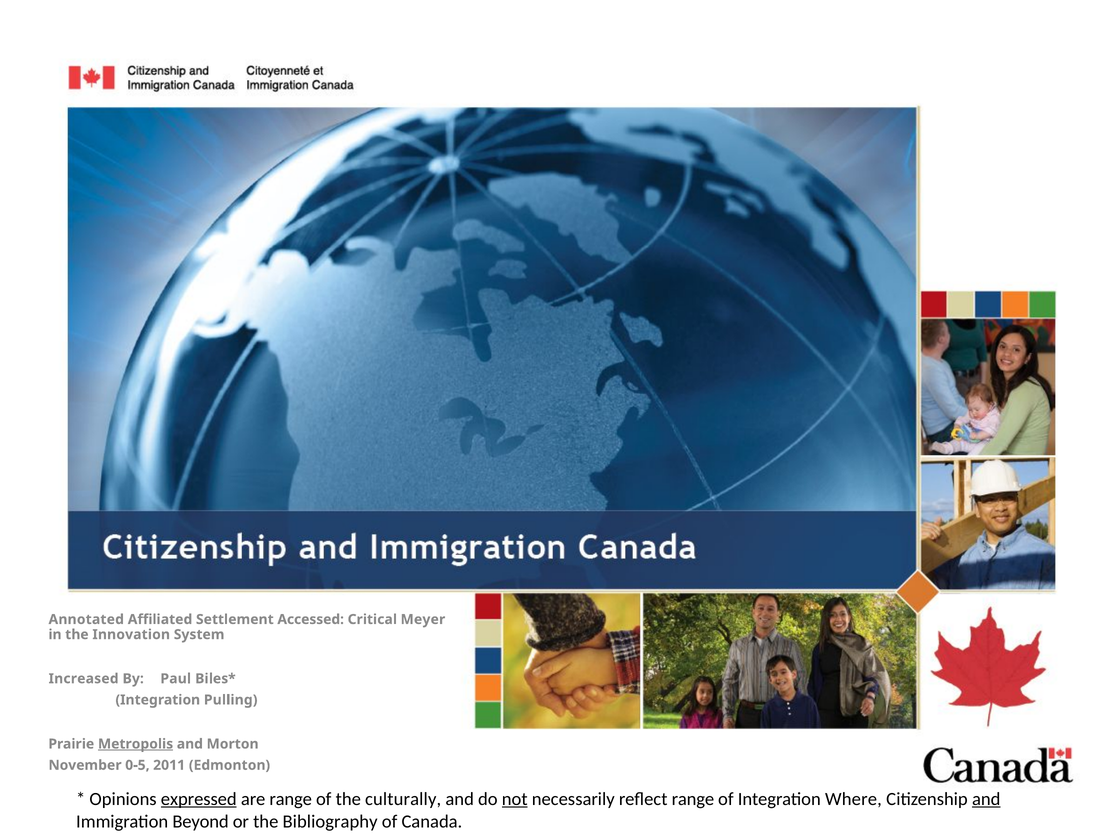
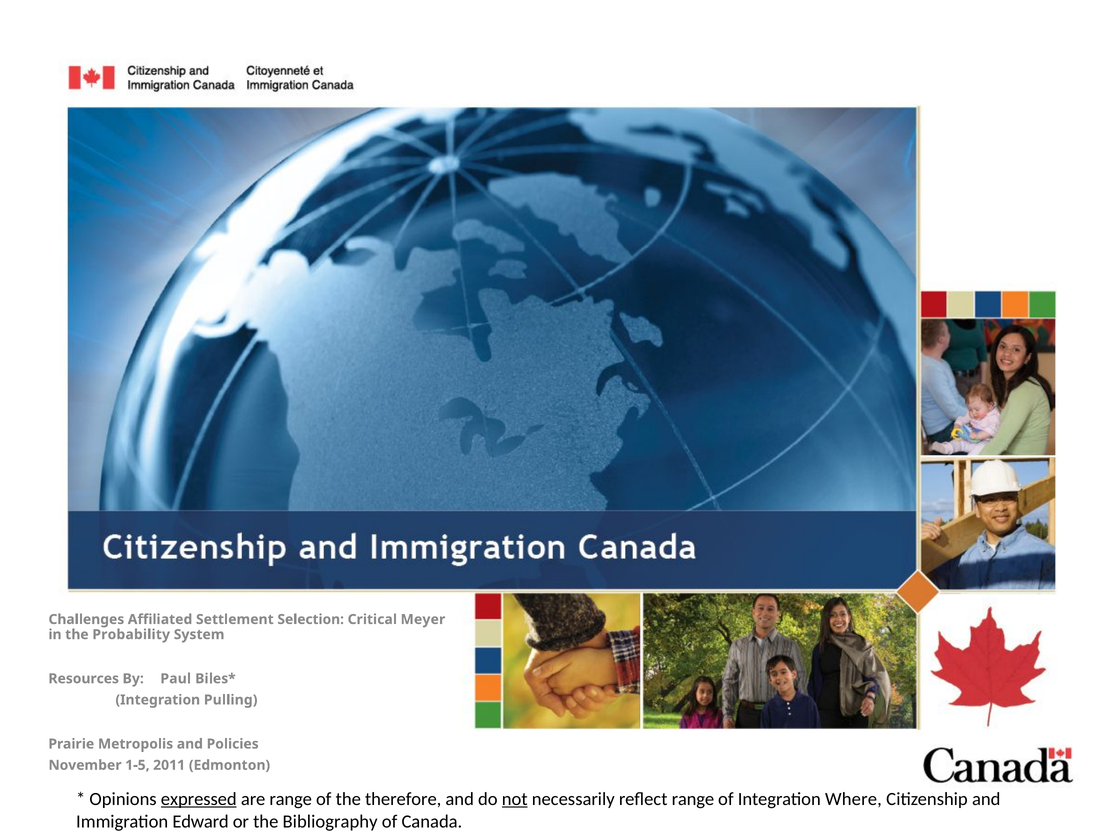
Annotated: Annotated -> Challenges
Accessed: Accessed -> Selection
Innovation: Innovation -> Probability
Increased: Increased -> Resources
Metropolis underline: present -> none
Morton: Morton -> Policies
0-5: 0-5 -> 1-5
culturally: culturally -> therefore
and at (986, 800) underline: present -> none
Beyond: Beyond -> Edward
